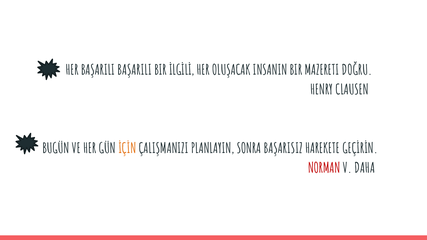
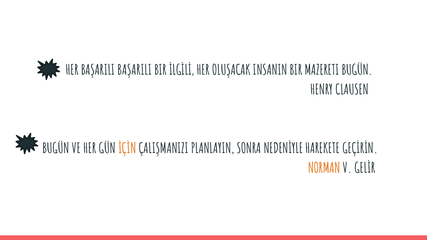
MAZERETI DOĞRU: DOĞRU -> BUGÜN
BAŞARISIZ: BAŞARISIZ -> NEDENİYLE
NORMAN colour: red -> orange
DAHA: DAHA -> GELİR
